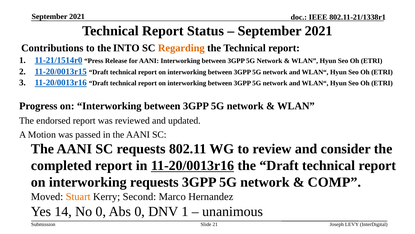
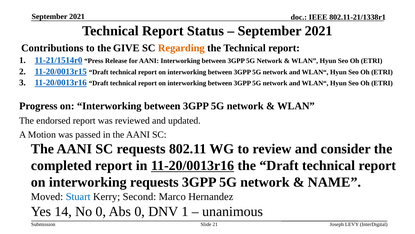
INTO: INTO -> GIVE
COMP: COMP -> NAME
Stuart colour: orange -> blue
